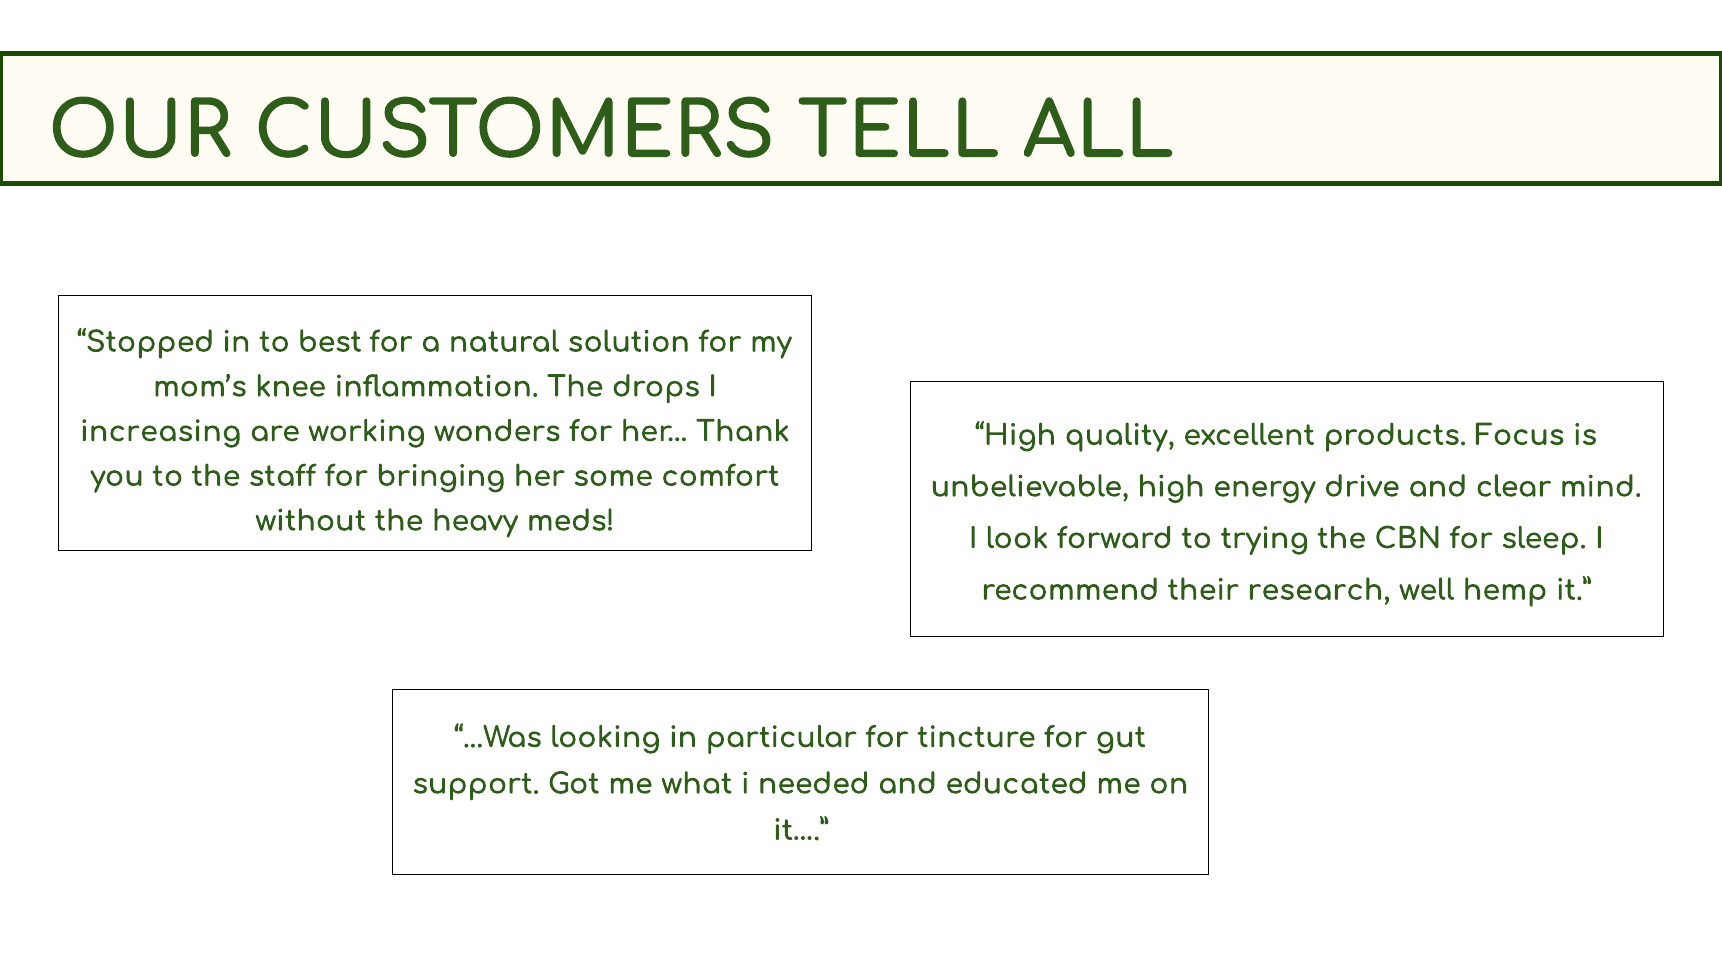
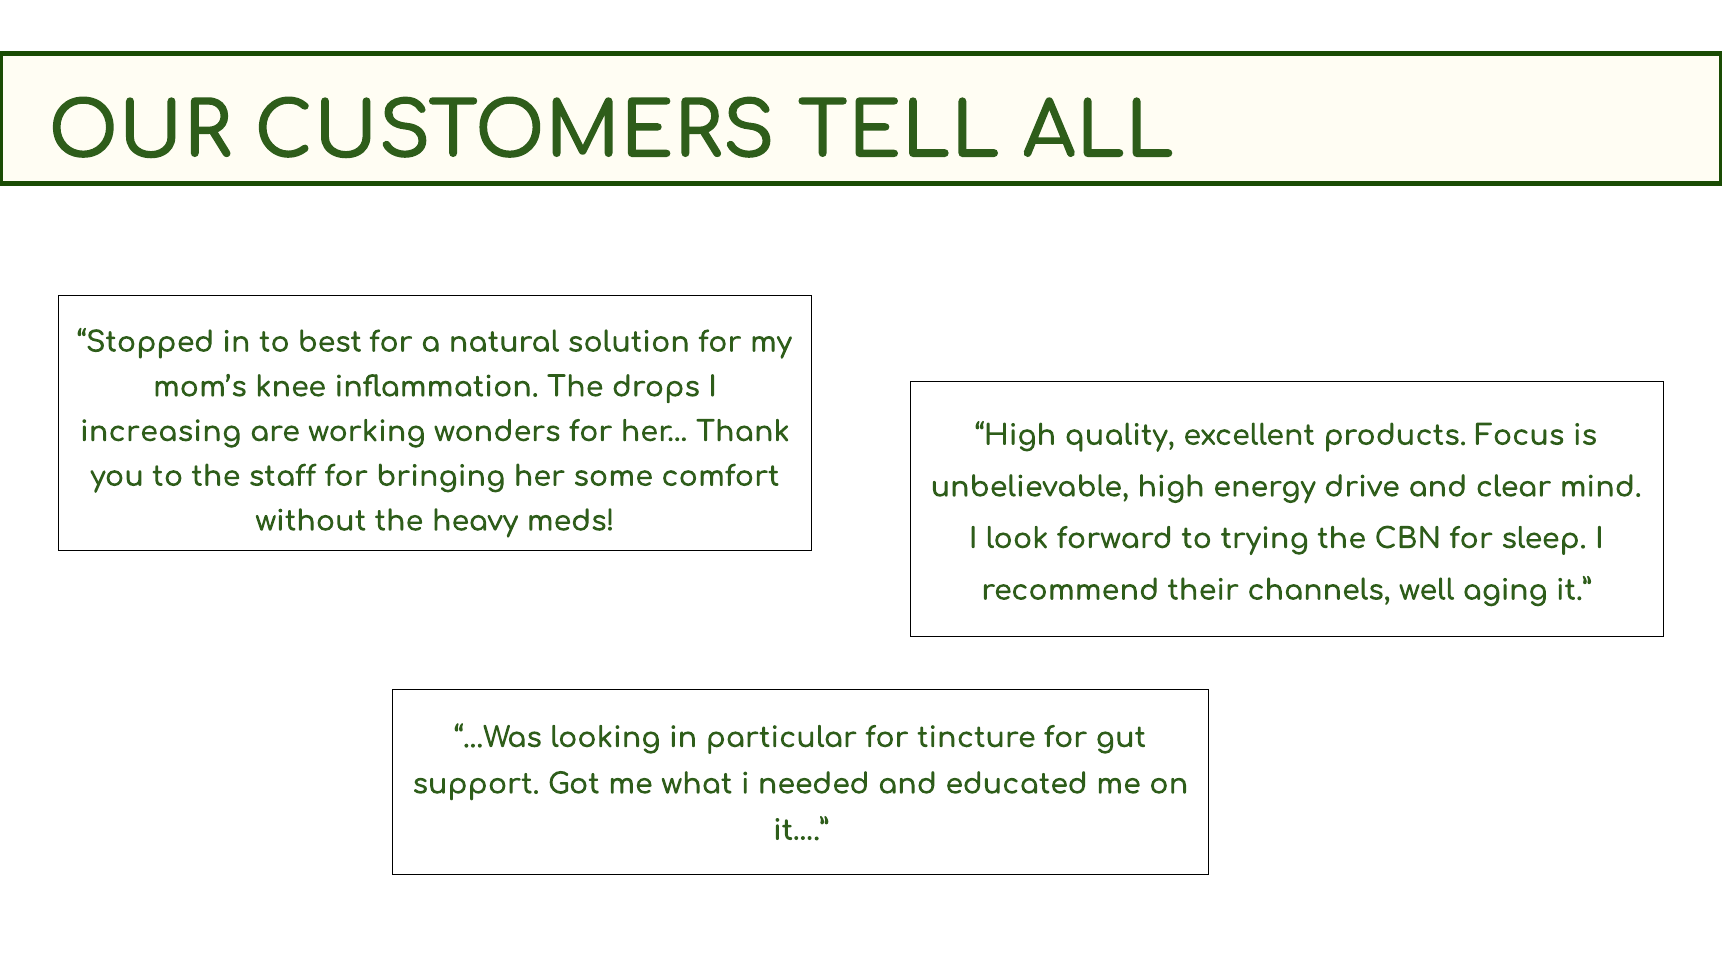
research: research -> channels
hemp: hemp -> aging
